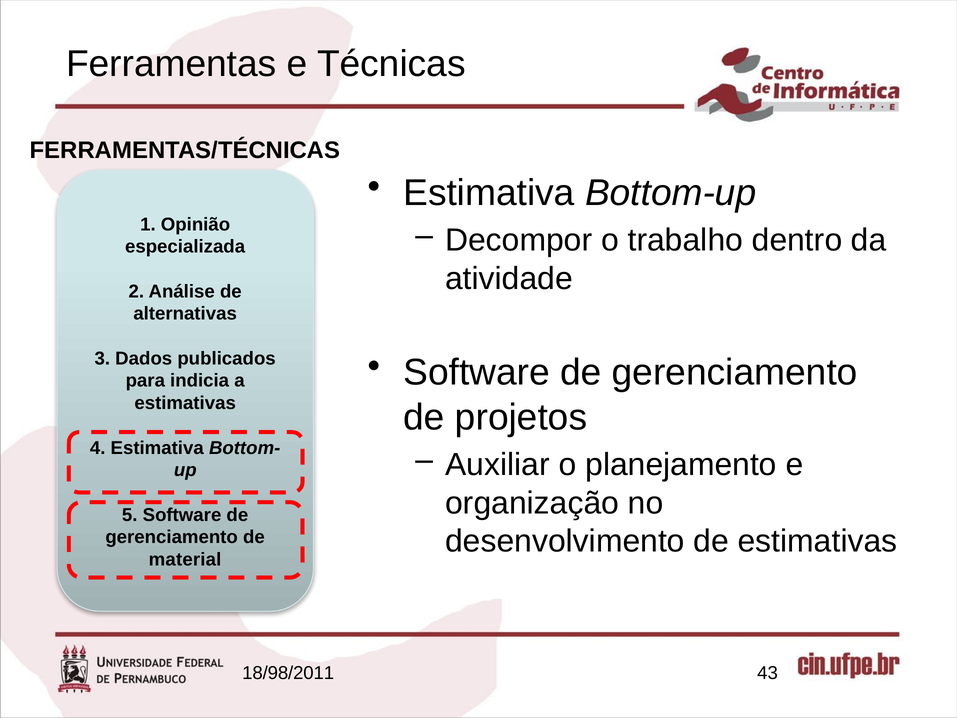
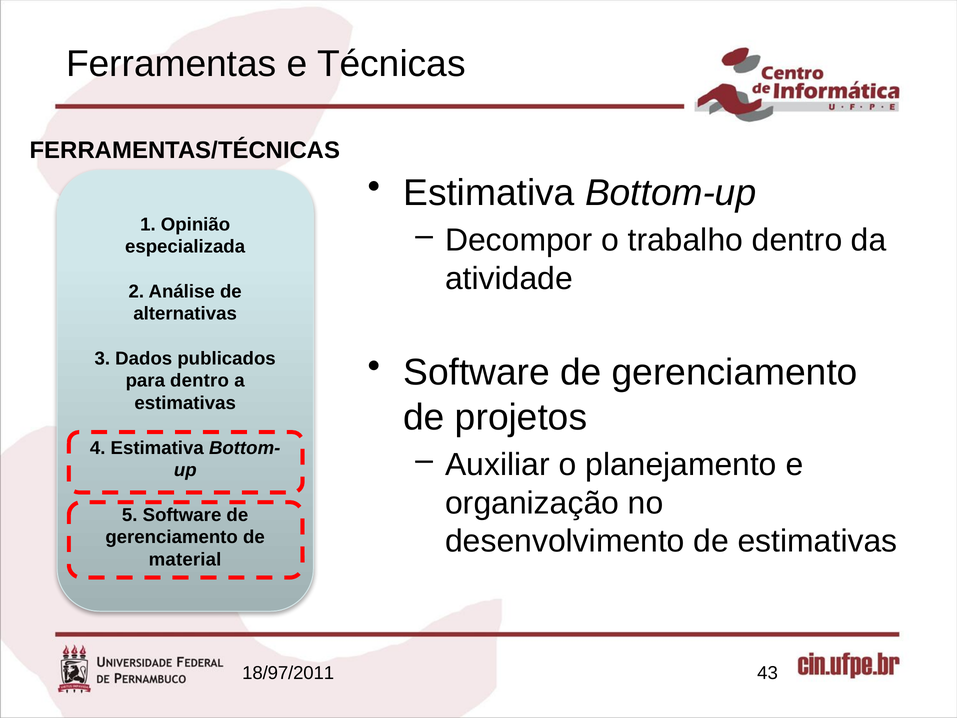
para indicia: indicia -> dentro
18/98/2011: 18/98/2011 -> 18/97/2011
